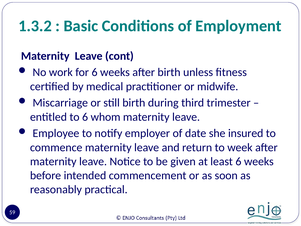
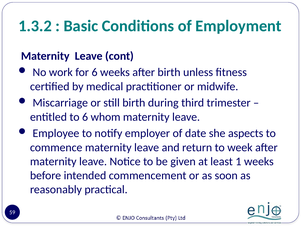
insured: insured -> aspects
least 6: 6 -> 1
